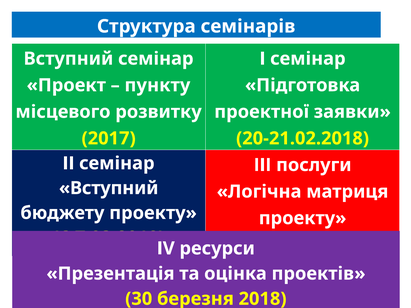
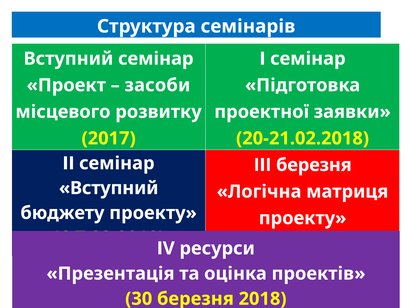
пункту: пункту -> засоби
ІІІ послуги: послуги -> березня
